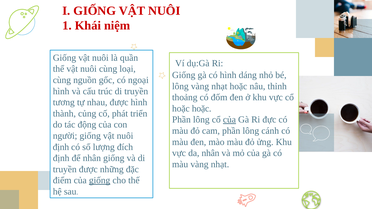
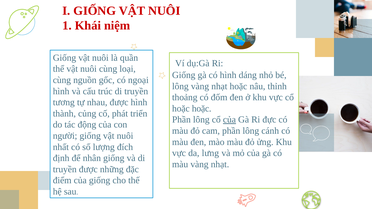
định at (61, 147): định -> nhất
da nhân: nhân -> lưng
giống at (100, 181) underline: present -> none
